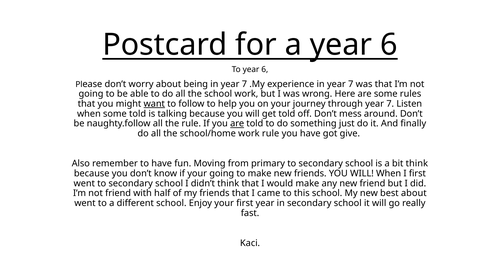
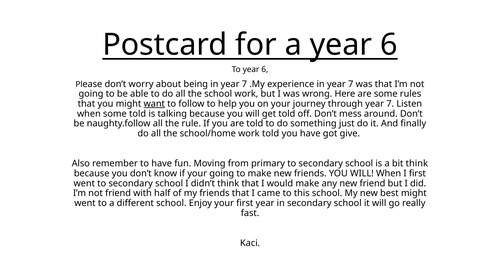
are at (237, 123) underline: present -> none
work rule: rule -> told
best about: about -> might
